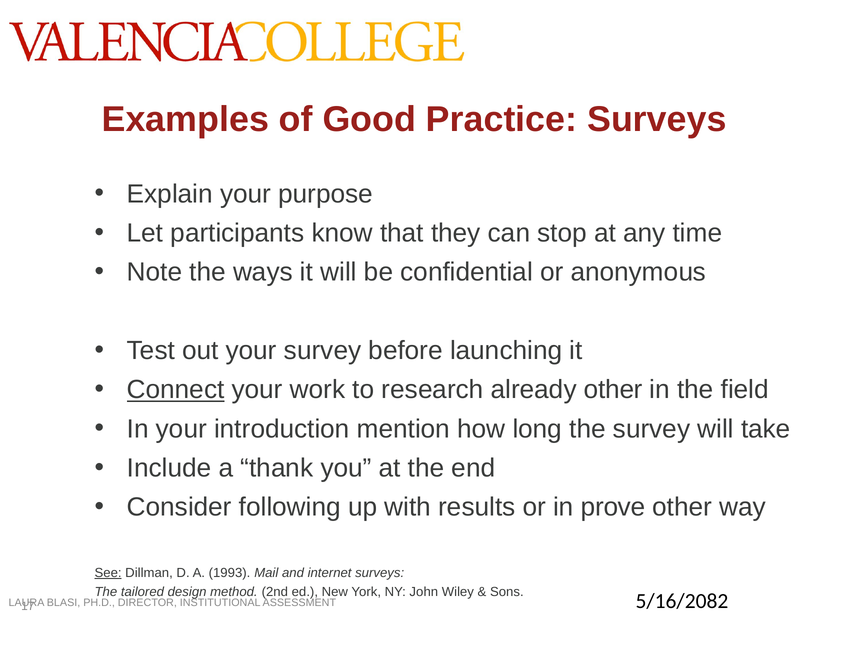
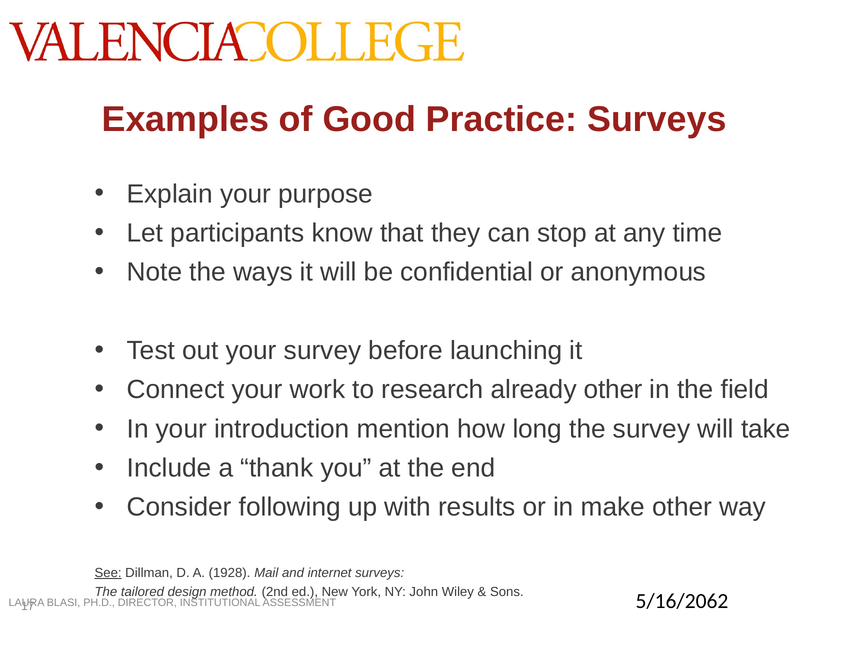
Connect underline: present -> none
prove: prove -> make
1993: 1993 -> 1928
5/16/2082: 5/16/2082 -> 5/16/2062
